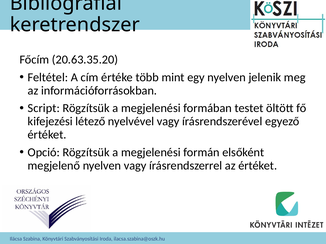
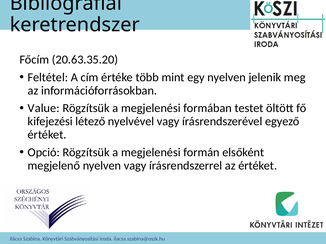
Script: Script -> Value
